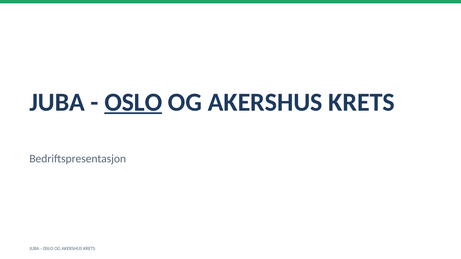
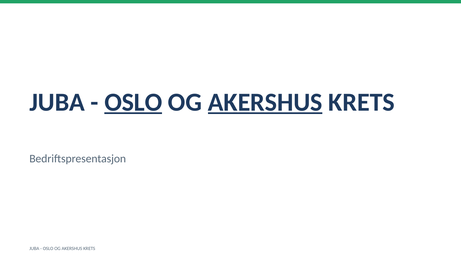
AKERSHUS at (265, 102) underline: none -> present
